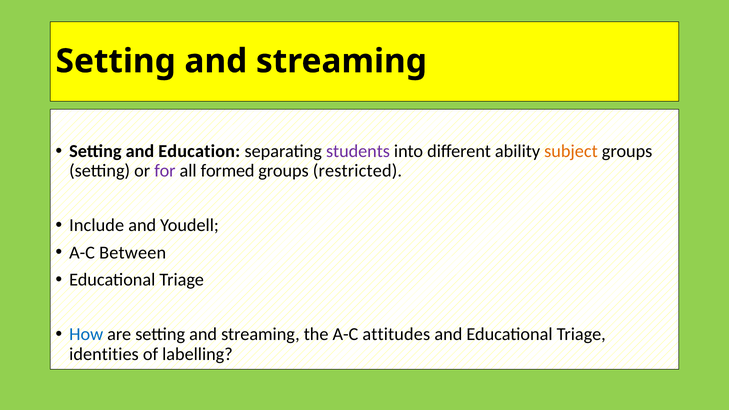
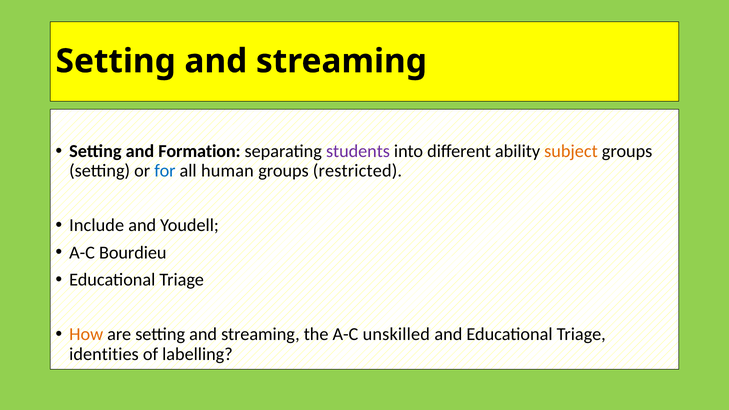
Education: Education -> Formation
for colour: purple -> blue
formed: formed -> human
Between: Between -> Bourdieu
How colour: blue -> orange
attitudes: attitudes -> unskilled
